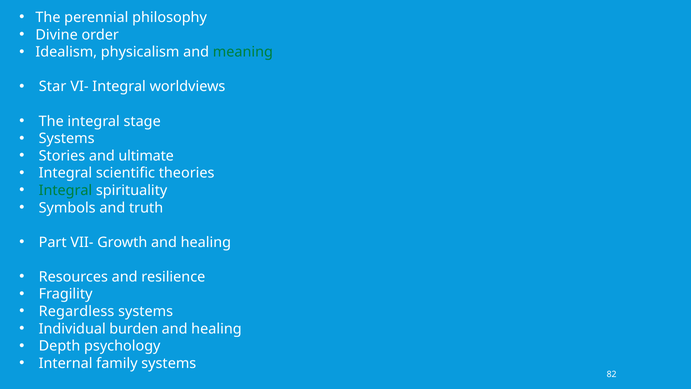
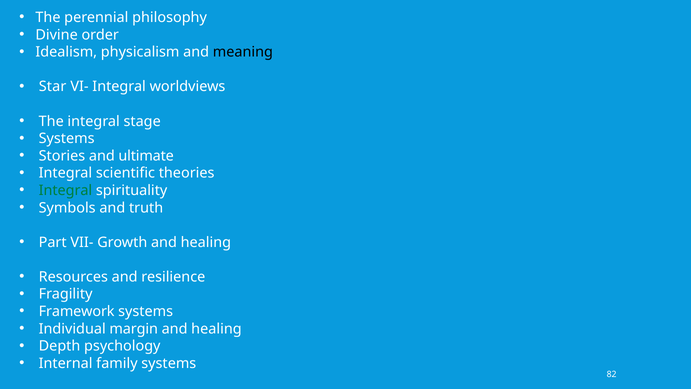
meaning colour: green -> black
Regardless: Regardless -> Framework
burden: burden -> margin
